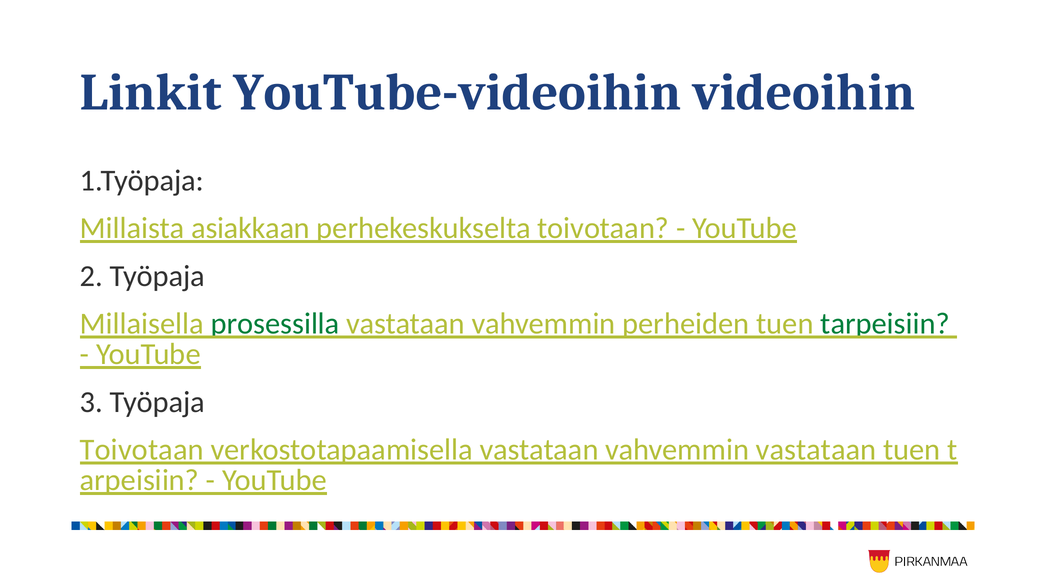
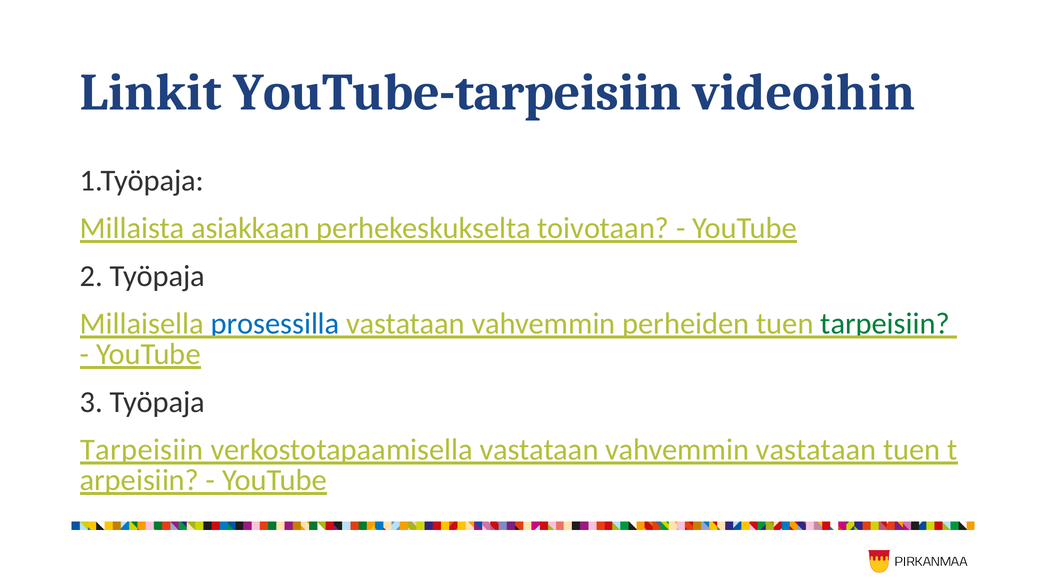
YouTube-videoihin: YouTube-videoihin -> YouTube-tarpeisiin
prosessilla colour: green -> blue
Toivotaan at (142, 450): Toivotaan -> Tarpeisiin
